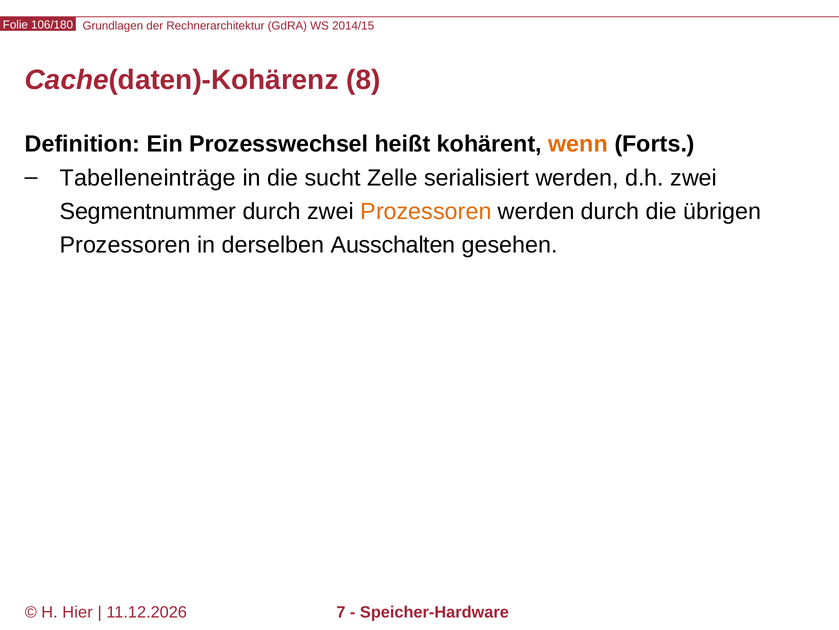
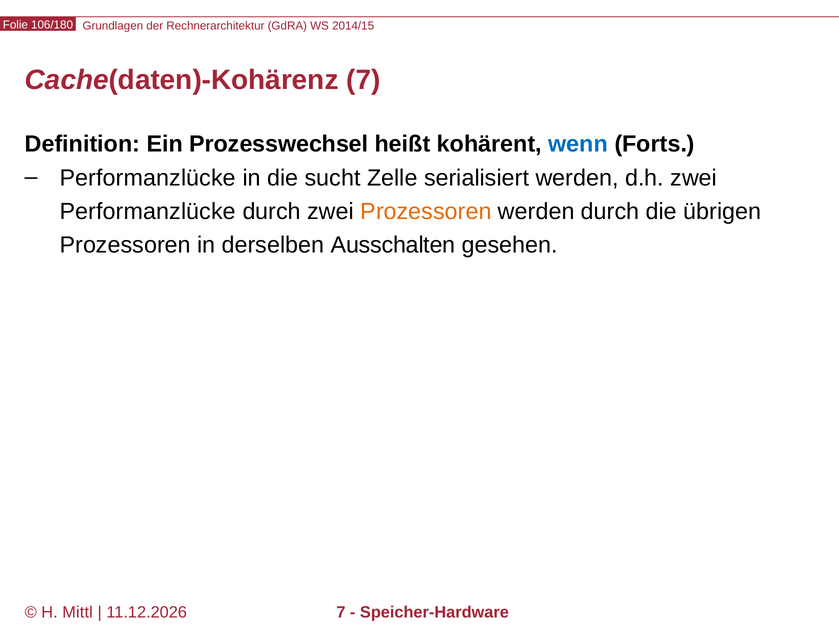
Cache(daten)-Kohärenz 8: 8 -> 7
wenn colour: orange -> blue
Tabelleneinträge at (148, 178): Tabelleneinträge -> Performanzlücke
Segmentnummer at (148, 211): Segmentnummer -> Performanzlücke
Hier: Hier -> Mittl
